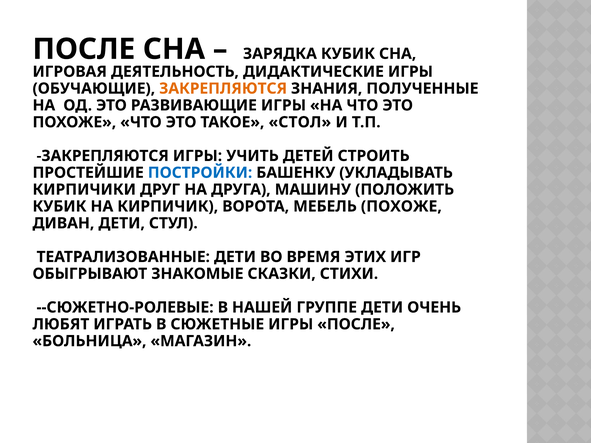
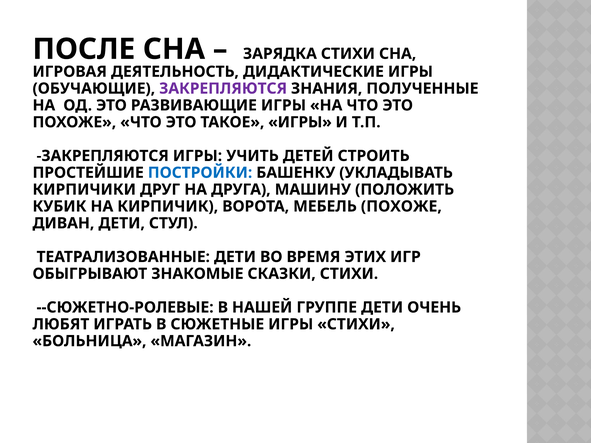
ЗАРЯДКА КУБИК: КУБИК -> СТИХИ
ЗАКРЕПЛЯЮТСЯ at (223, 89) colour: orange -> purple
ТАКОЕ СТОЛ: СТОЛ -> ИГРЫ
ИГРЫ ПОСЛЕ: ПОСЛЕ -> СТИХИ
